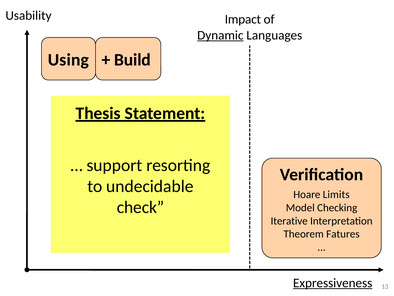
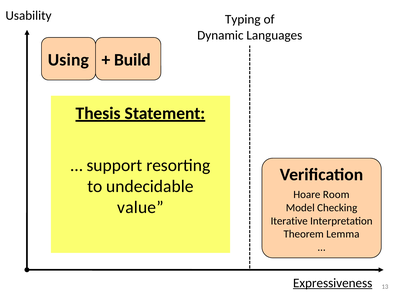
Impact: Impact -> Typing
Dynamic underline: present -> none
Limits: Limits -> Room
check: check -> value
Fatures: Fatures -> Lemma
